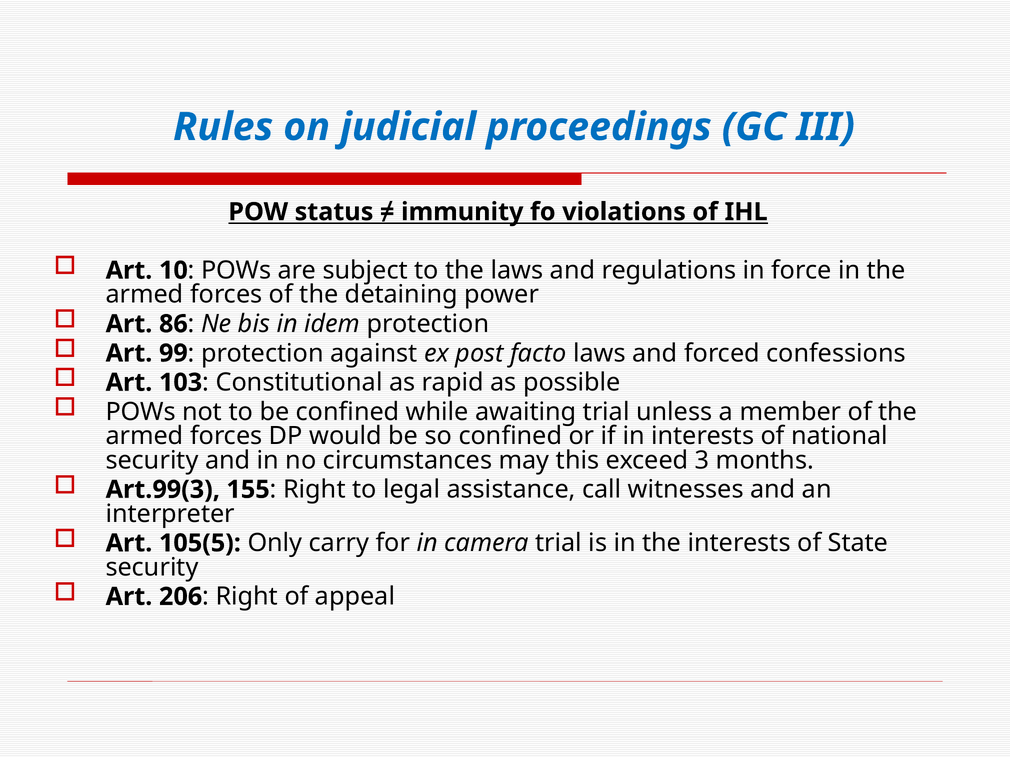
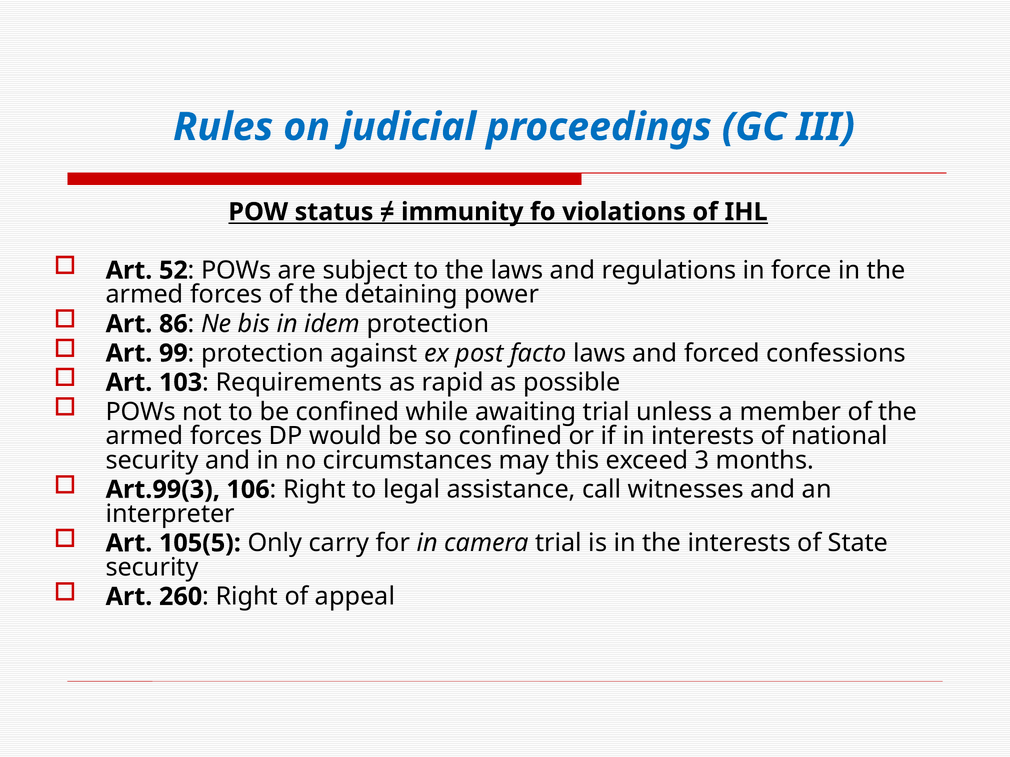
10: 10 -> 52
Constitutional: Constitutional -> Requirements
155: 155 -> 106
206: 206 -> 260
